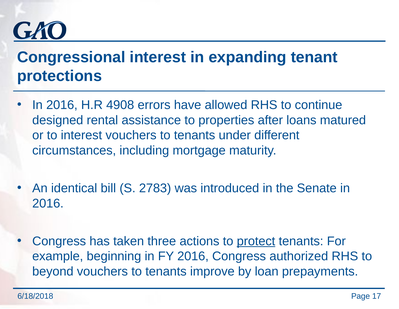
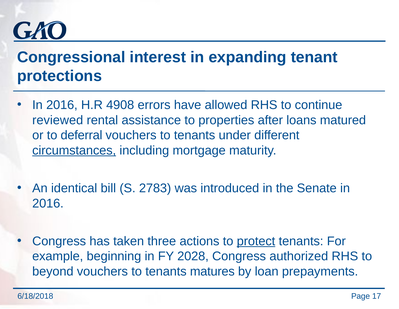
designed: designed -> reviewed
to interest: interest -> deferral
circumstances underline: none -> present
FY 2016: 2016 -> 2028
improve: improve -> matures
